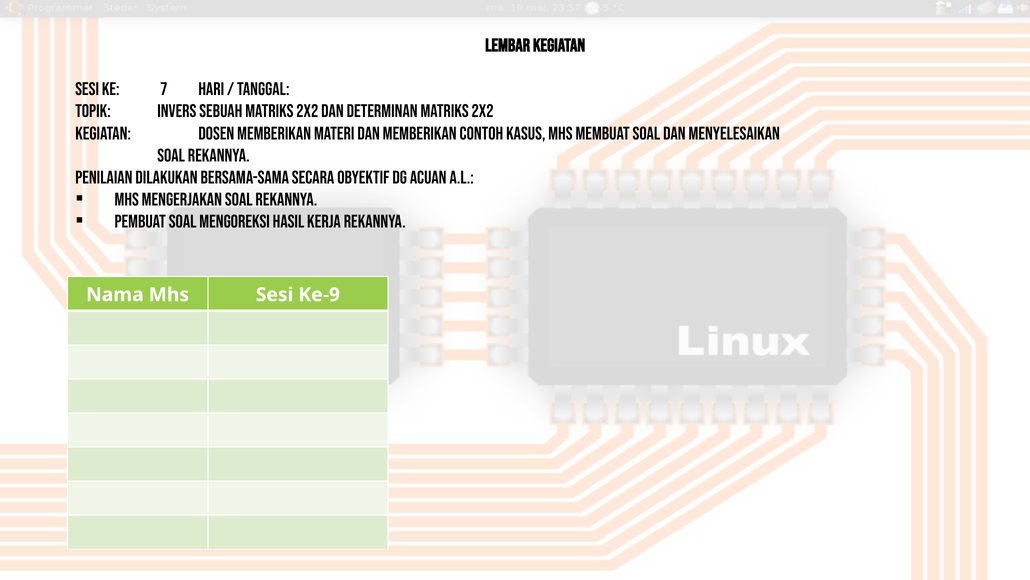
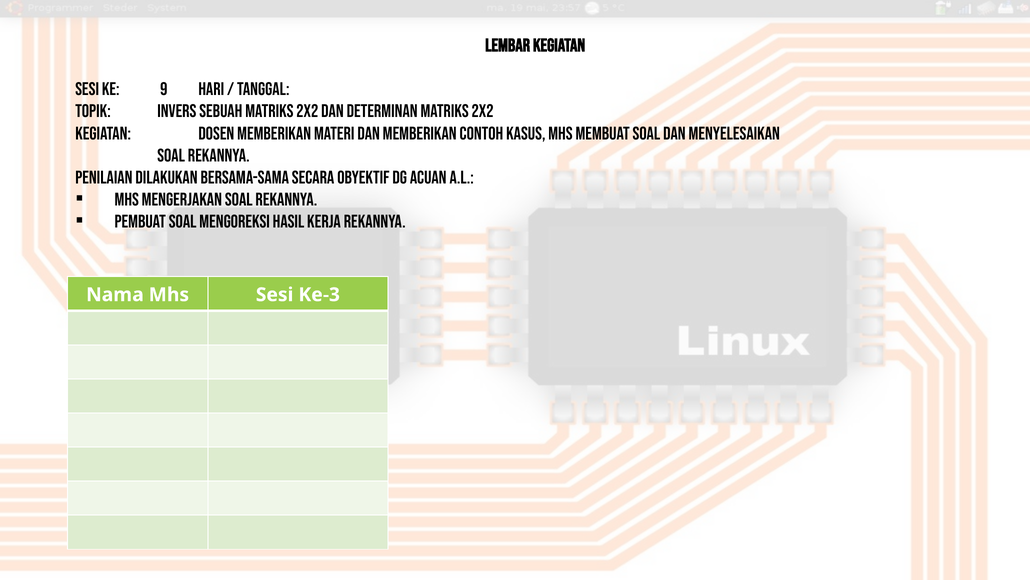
7: 7 -> 9
Ke-9: Ke-9 -> Ke-3
